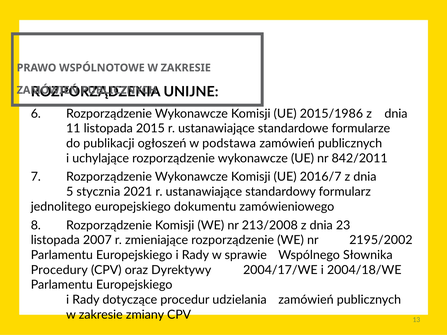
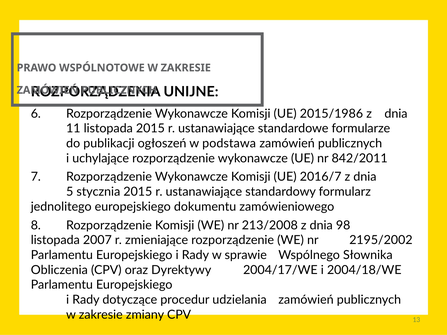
stycznia 2021: 2021 -> 2015
23: 23 -> 98
Procedury: Procedury -> Obliczenia
